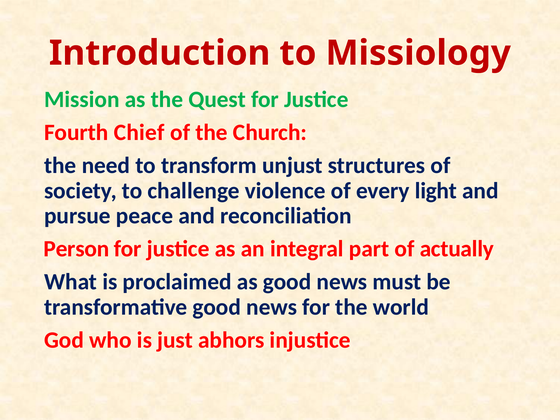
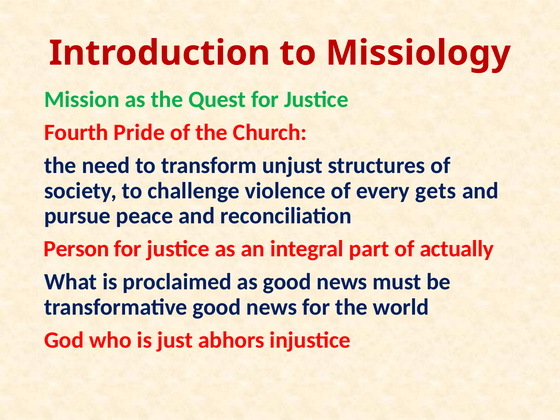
Chief: Chief -> Pride
light: light -> gets
